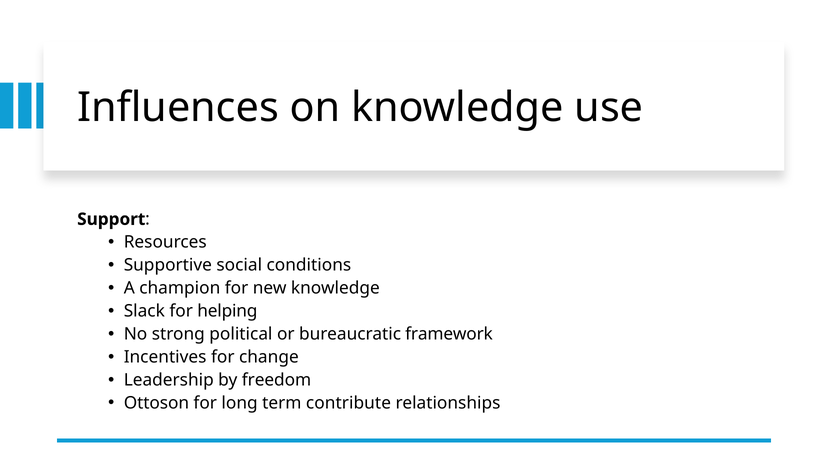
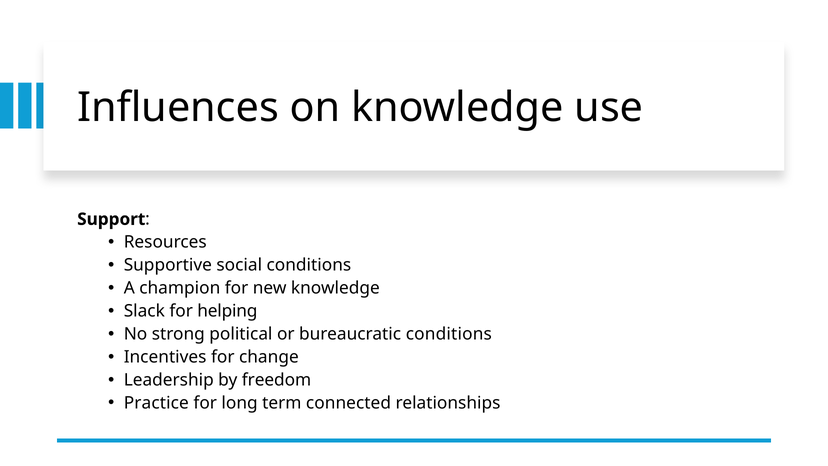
bureaucratic framework: framework -> conditions
Ottoson: Ottoson -> Practice
contribute: contribute -> connected
